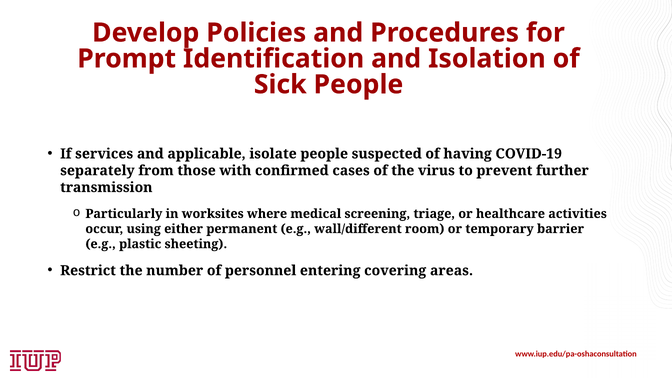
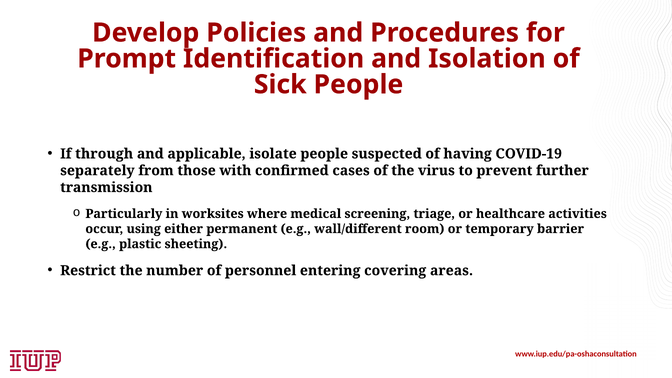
services: services -> through
